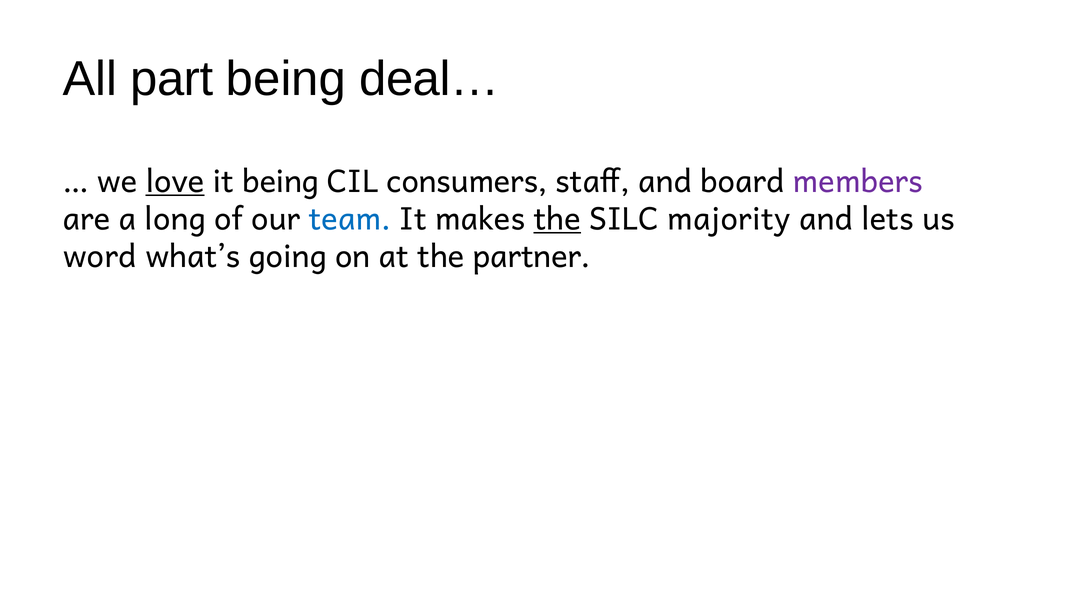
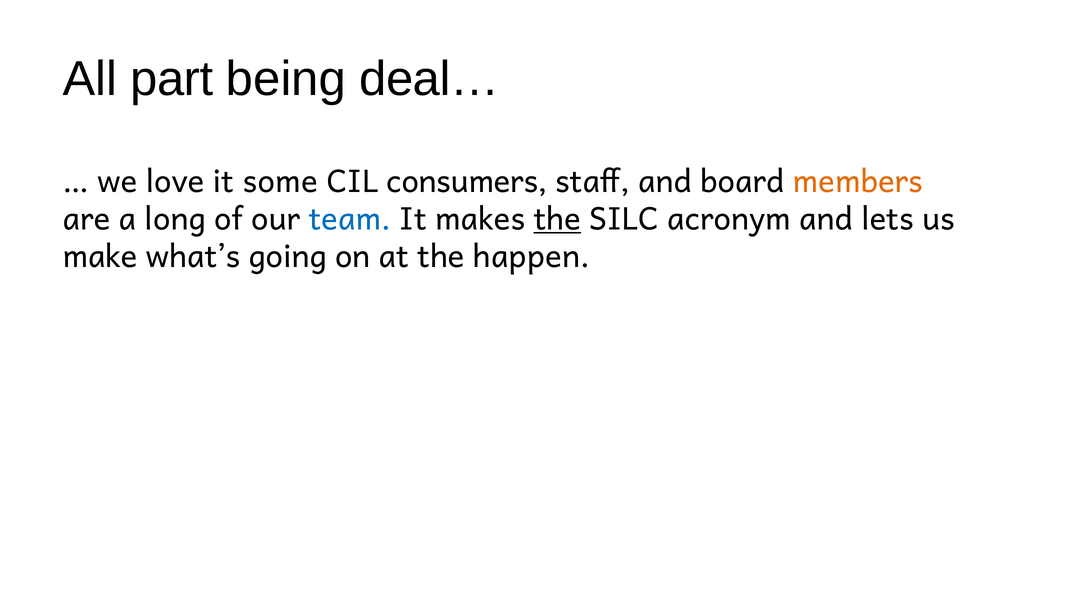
love underline: present -> none
it being: being -> some
members colour: purple -> orange
majority: majority -> acronym
word: word -> make
partner: partner -> happen
